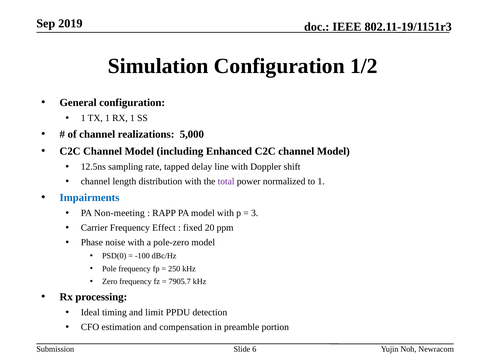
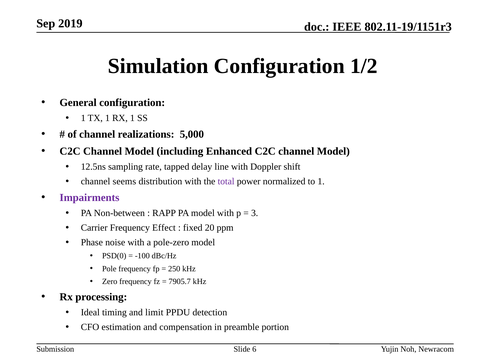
length: length -> seems
Impairments colour: blue -> purple
Non-meeting: Non-meeting -> Non-between
